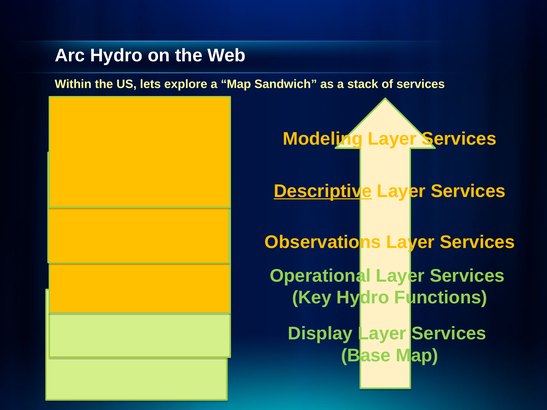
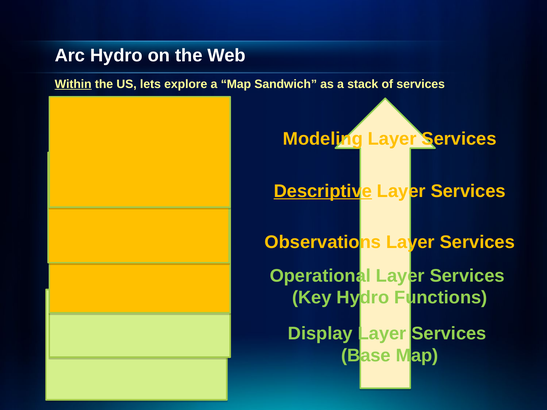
Within underline: none -> present
